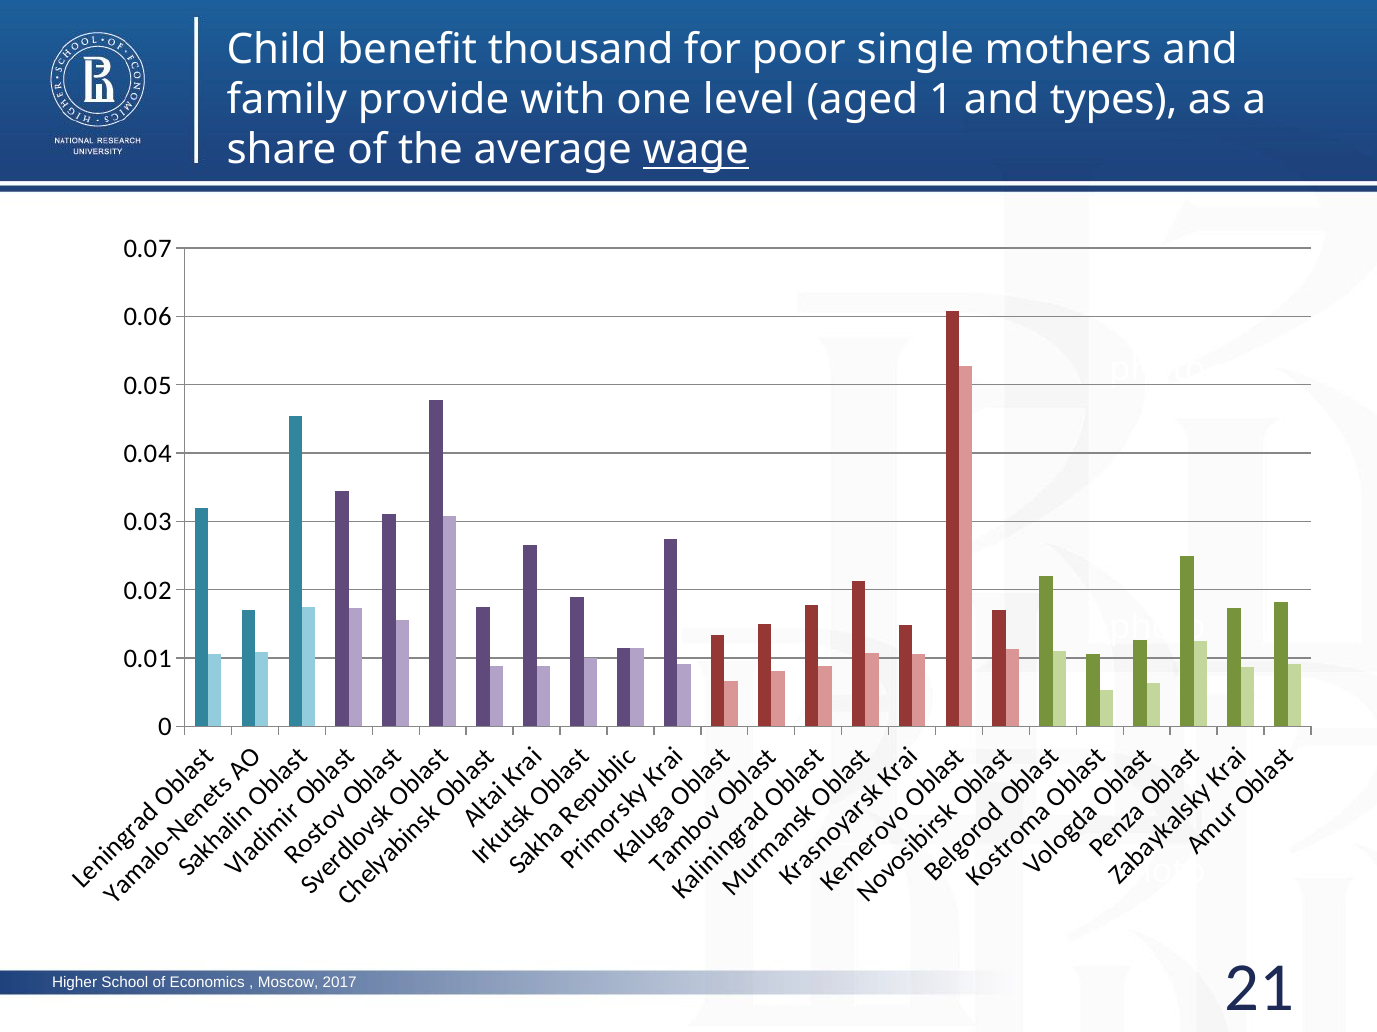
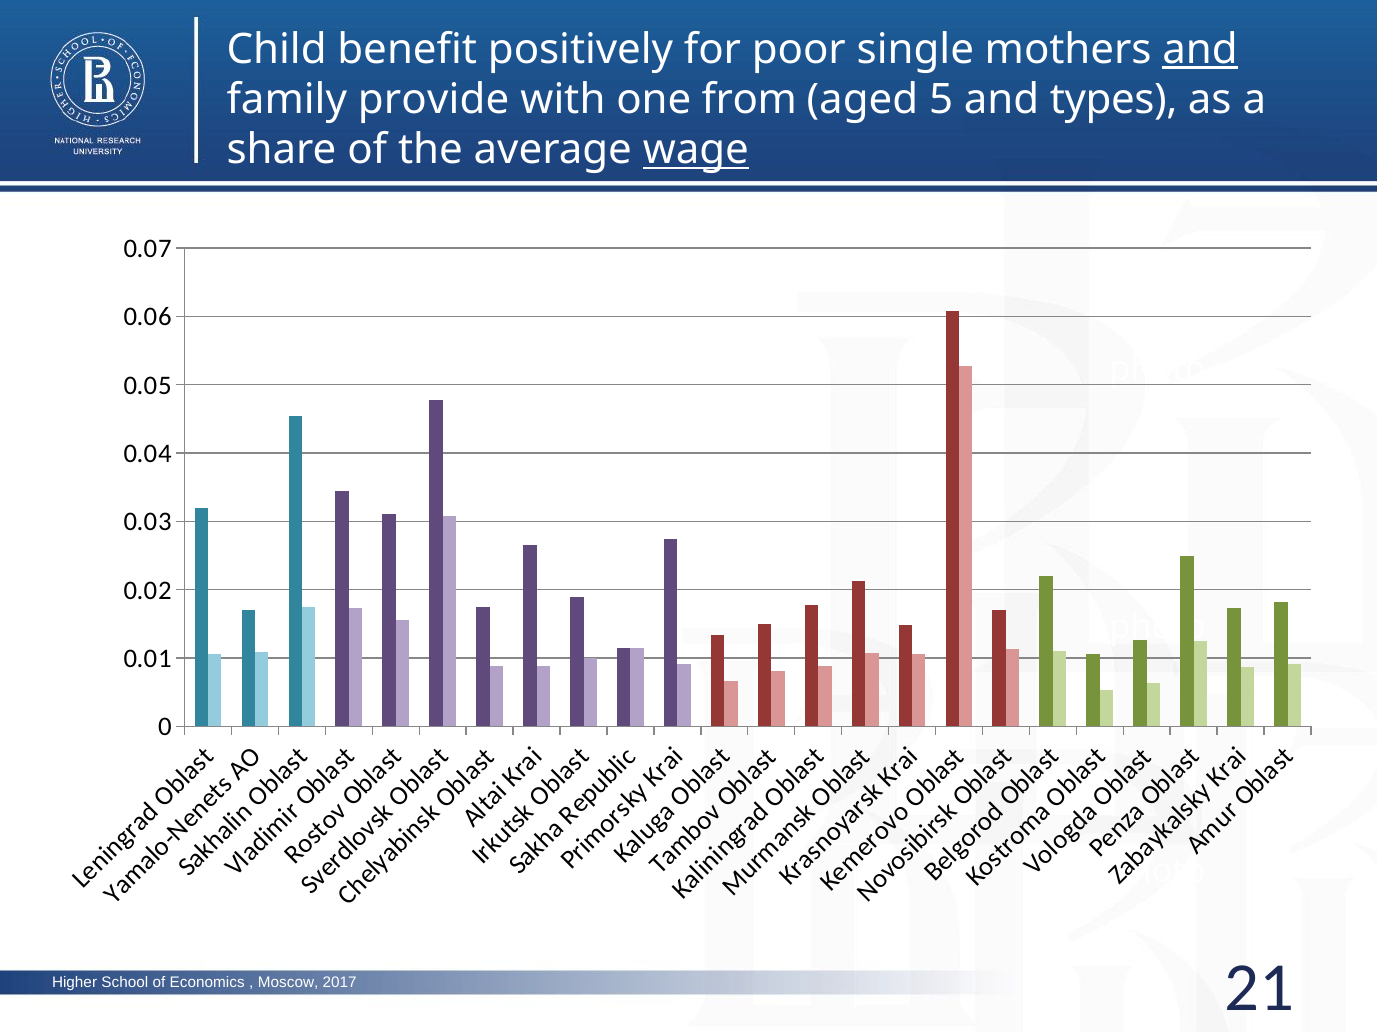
thousand: thousand -> positively
and at (1200, 49) underline: none -> present
level: level -> from
1: 1 -> 5
